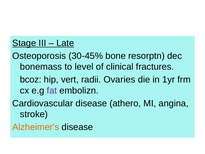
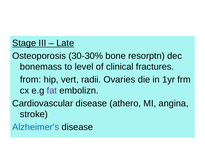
30-45%: 30-45% -> 30-30%
bcoz: bcoz -> from
Alzheimer's colour: orange -> blue
